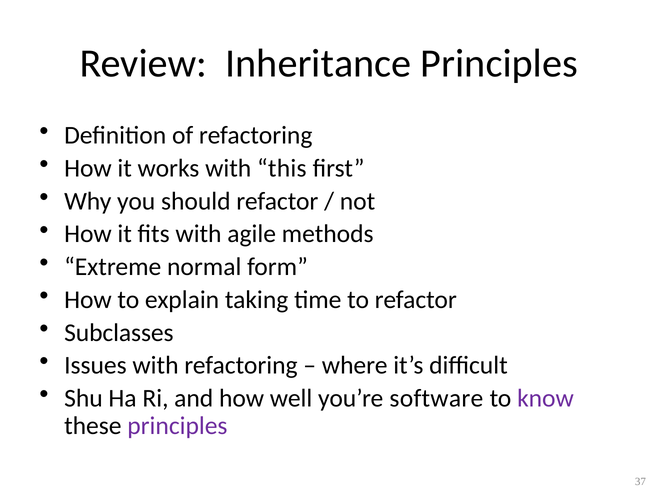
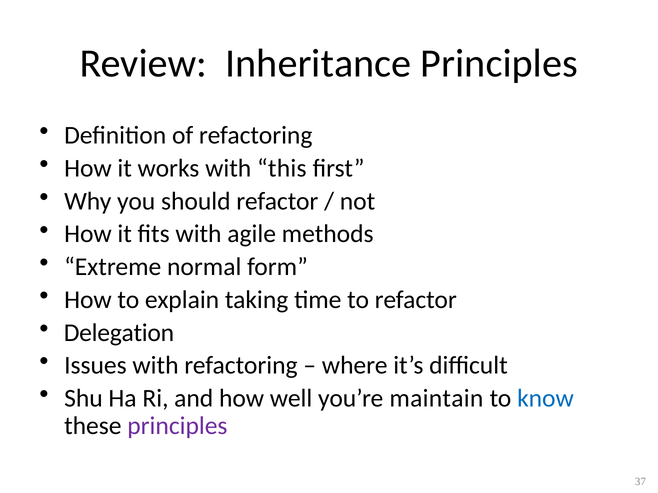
Subclasses: Subclasses -> Delegation
software: software -> maintain
know colour: purple -> blue
